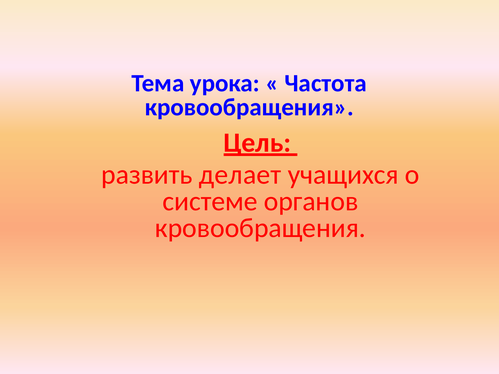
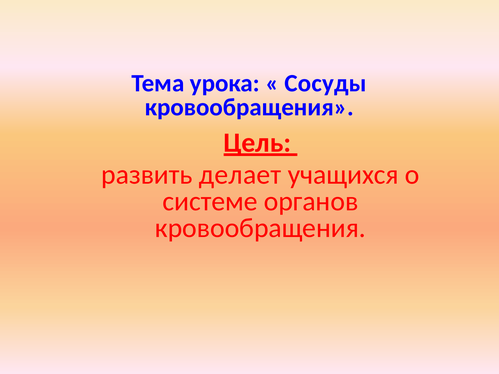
Частота: Частота -> Сосуды
